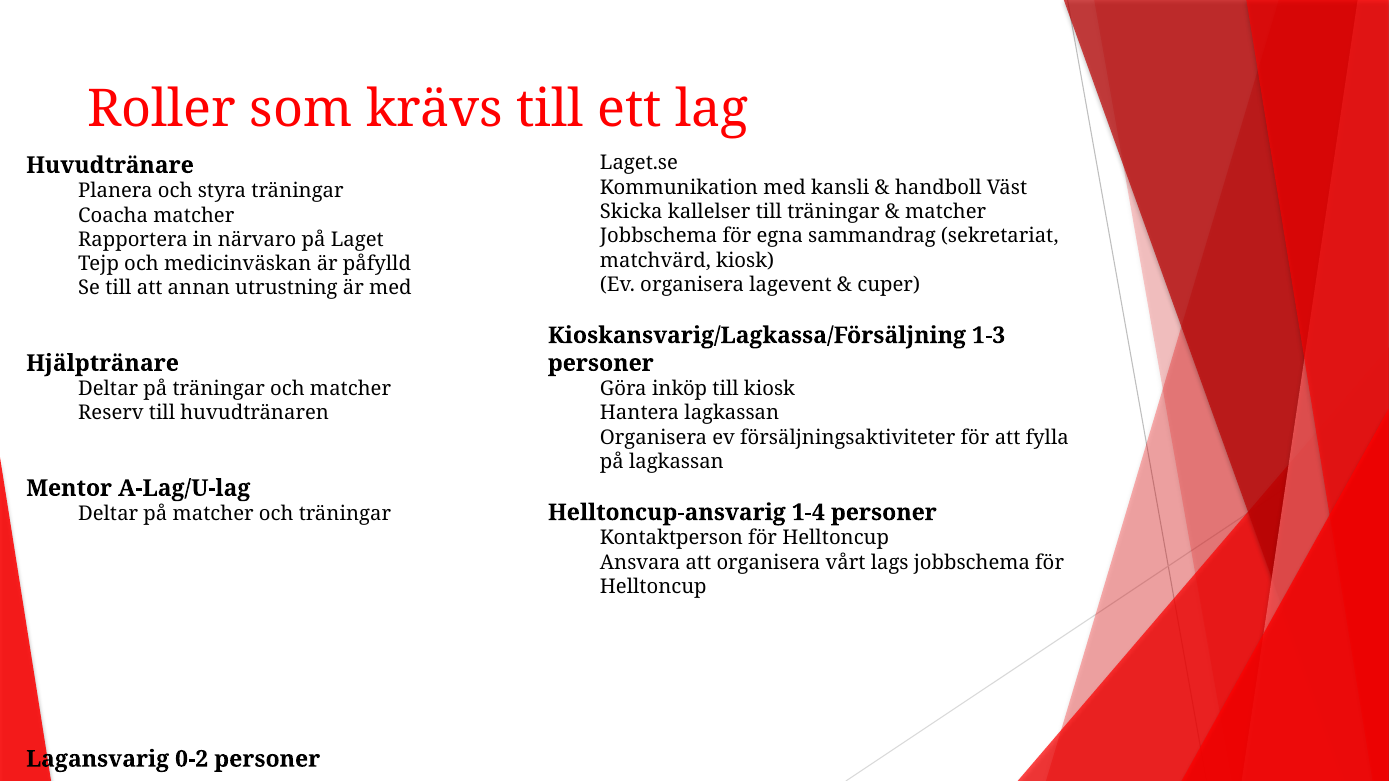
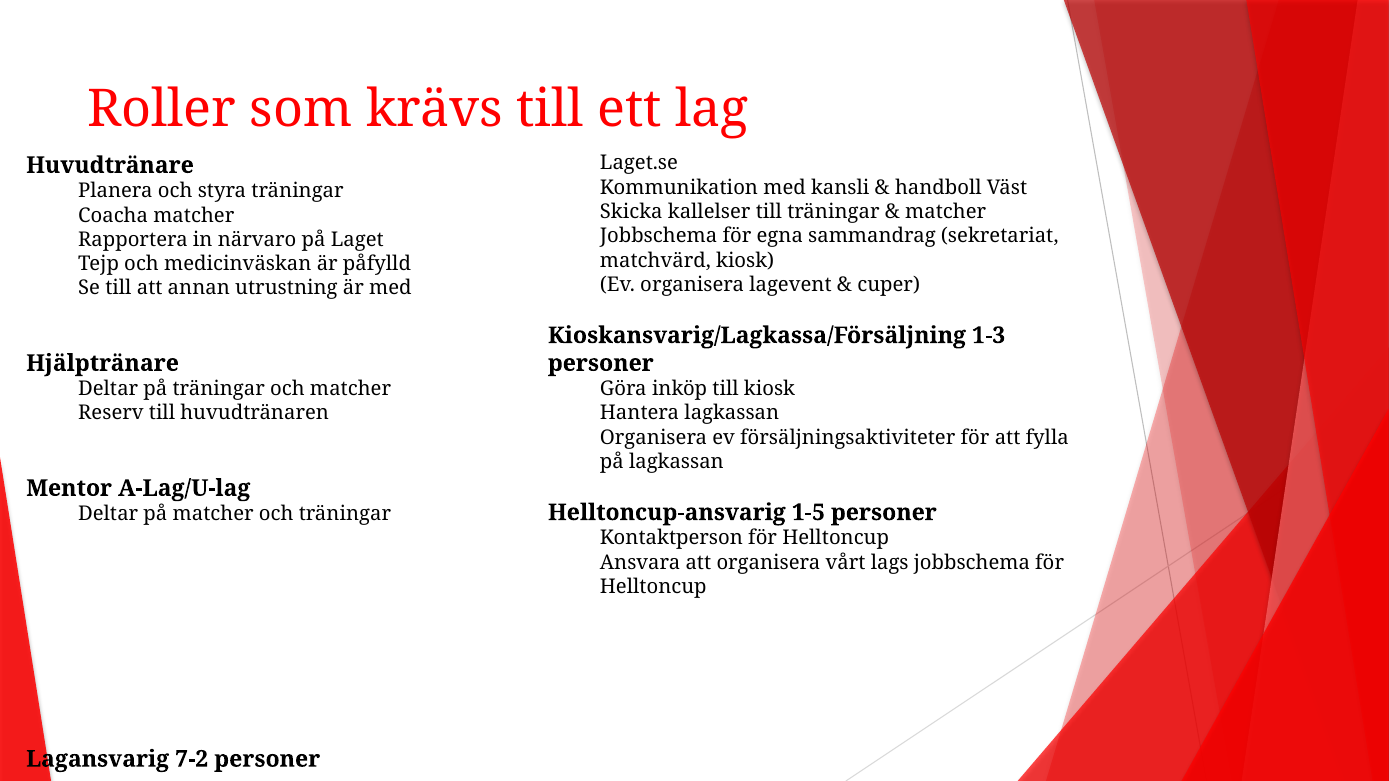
1-4: 1-4 -> 1-5
0-2: 0-2 -> 7-2
